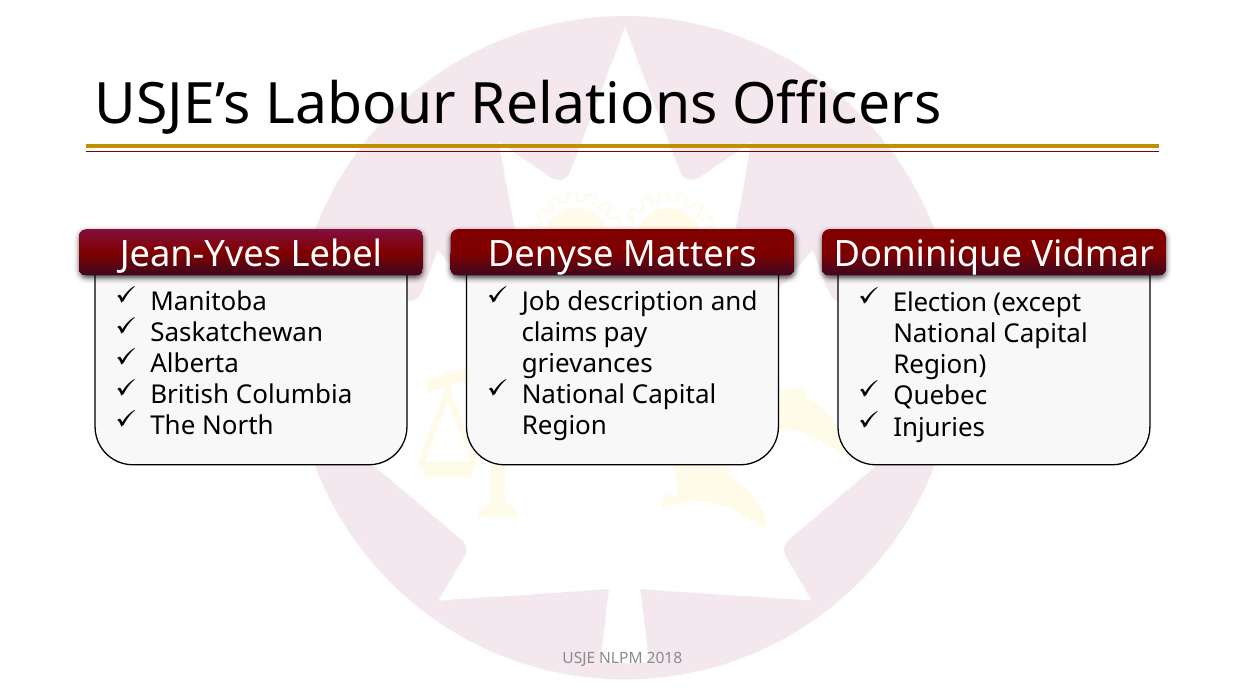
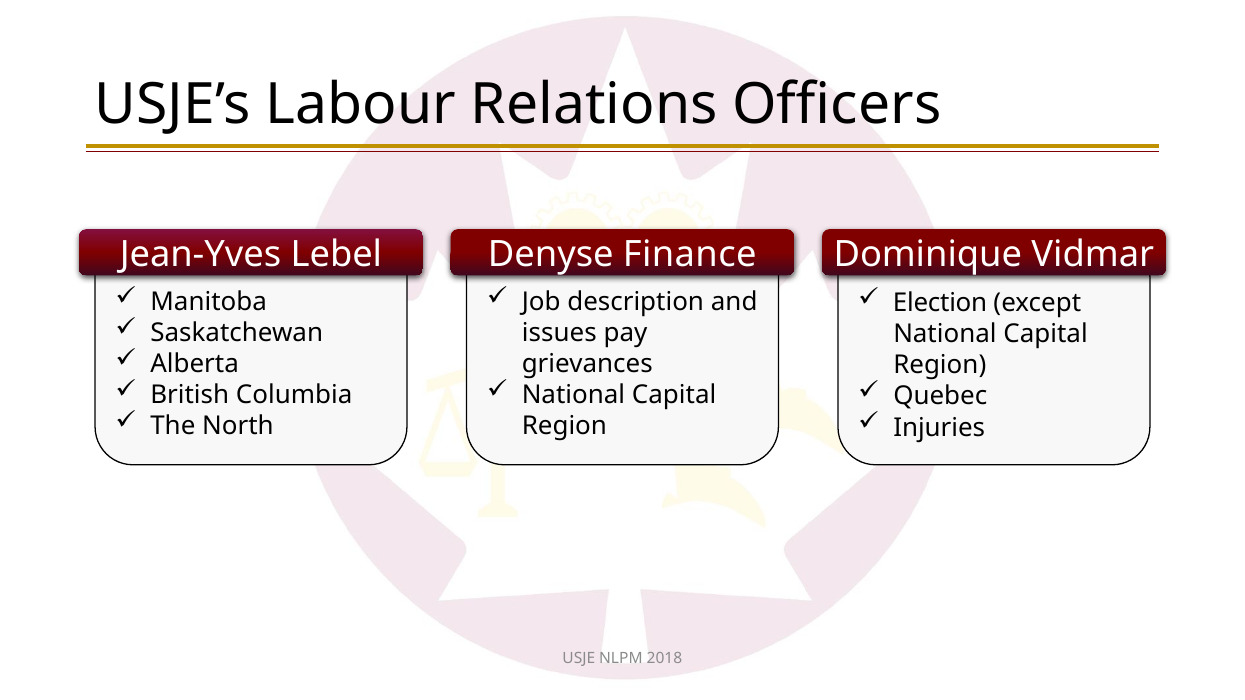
Matters: Matters -> Finance
claims: claims -> issues
